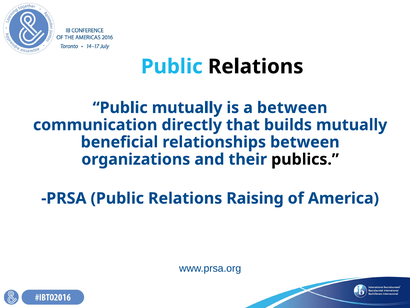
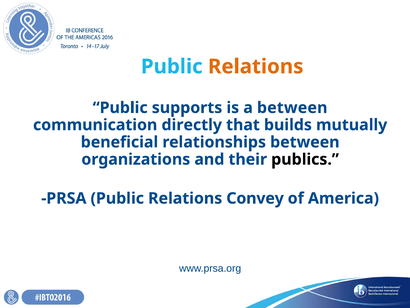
Relations at (256, 66) colour: black -> orange
Public mutually: mutually -> supports
Raising: Raising -> Convey
